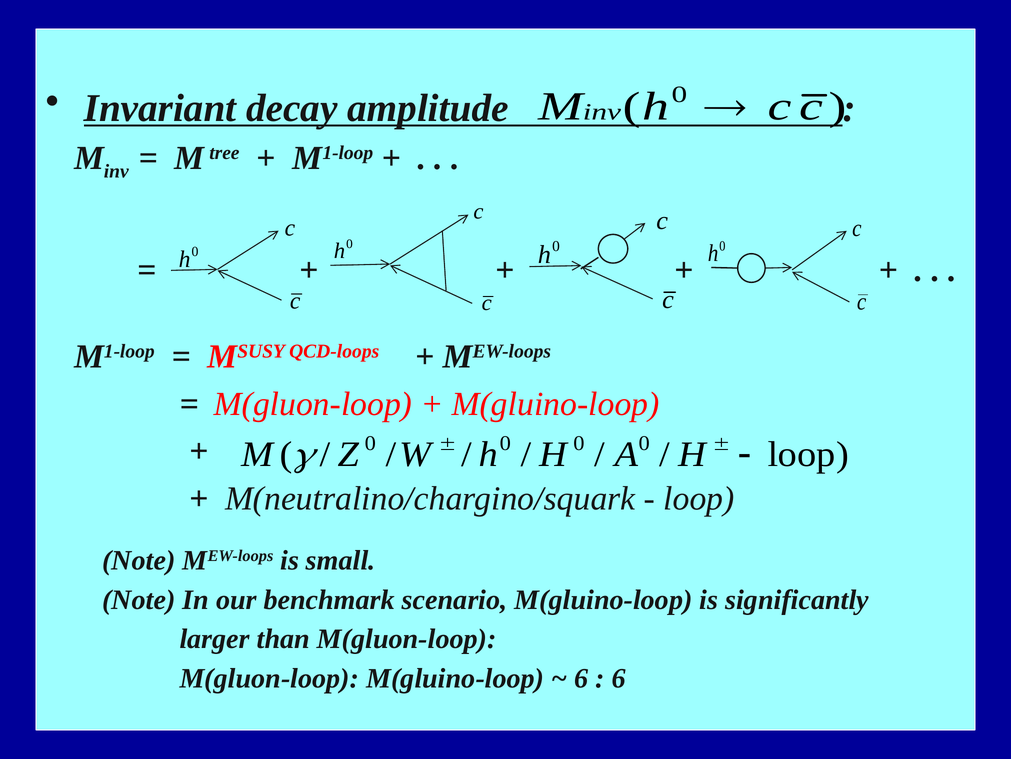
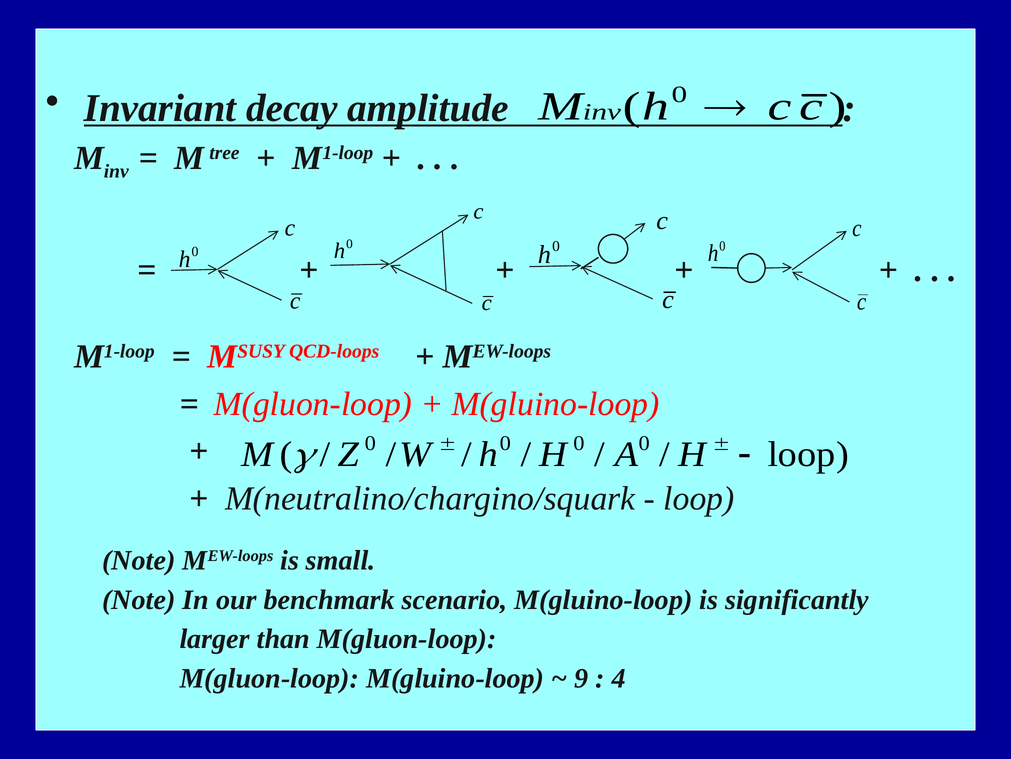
6 at (581, 678): 6 -> 9
6 at (619, 678): 6 -> 4
